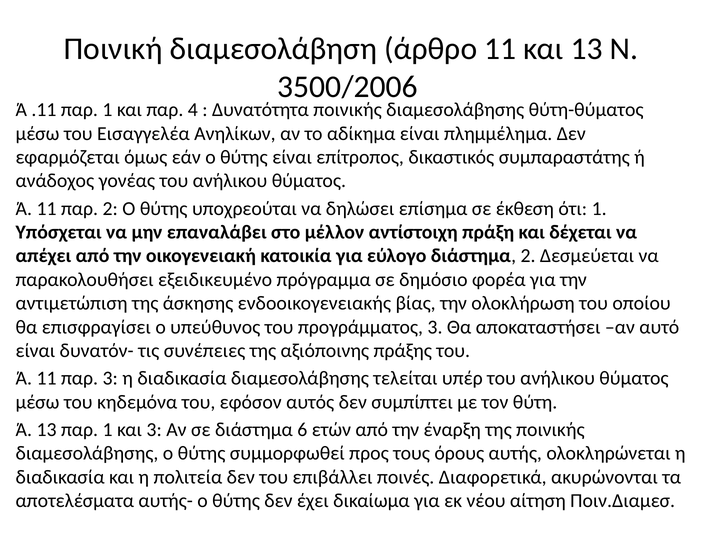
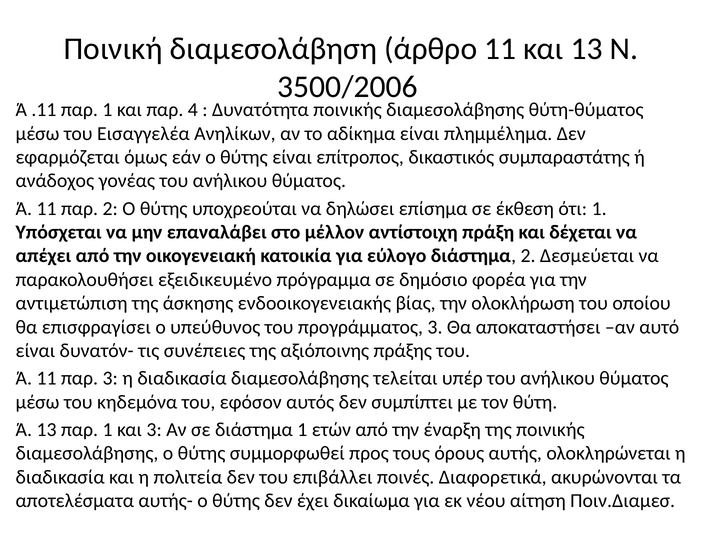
διάστημα 6: 6 -> 1
